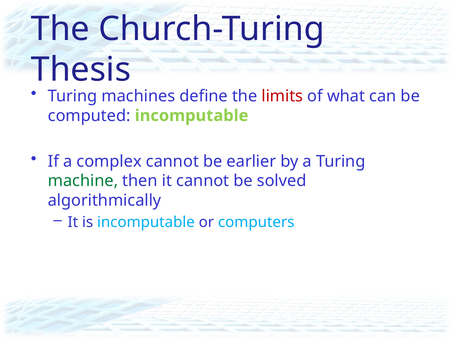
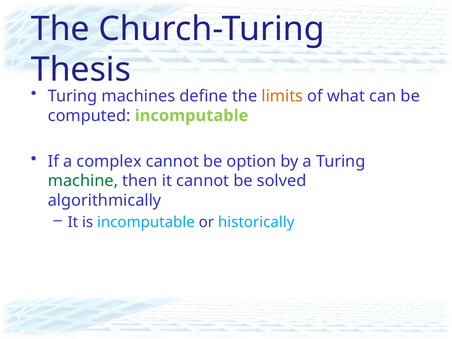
limits colour: red -> orange
earlier: earlier -> option
computers: computers -> historically
